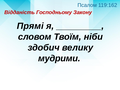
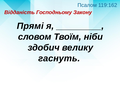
мудрими: мудрими -> гаснуть
